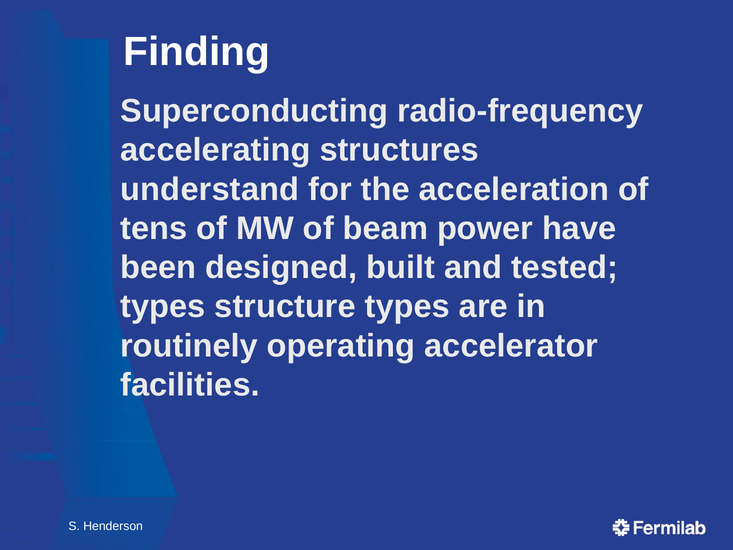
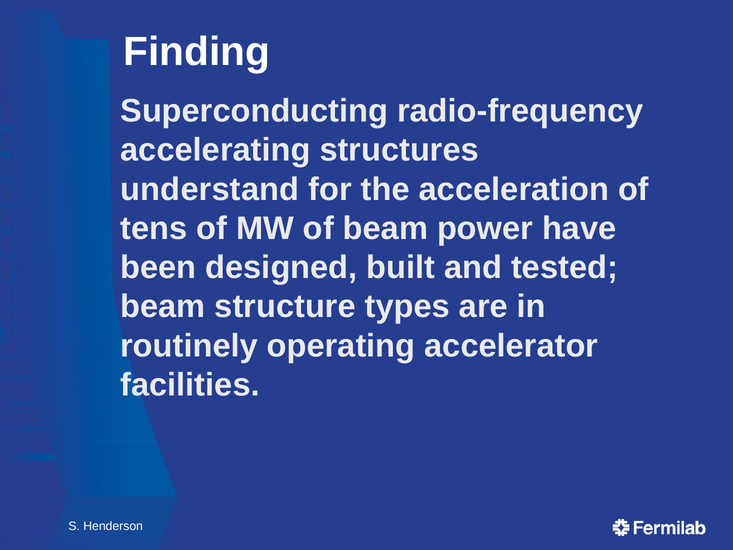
types at (163, 307): types -> beam
